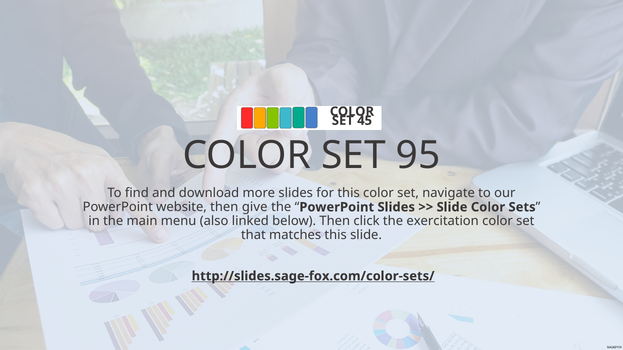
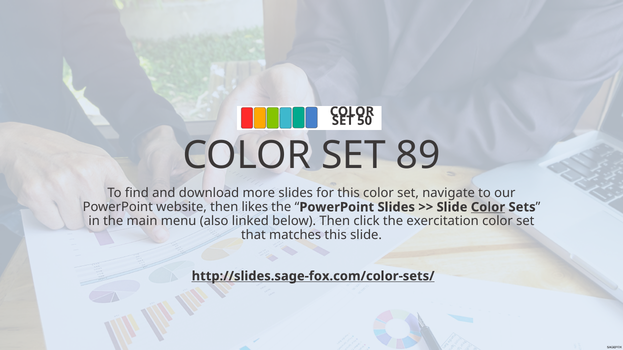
45: 45 -> 50
95: 95 -> 89
give: give -> likes
Color at (488, 207) underline: none -> present
